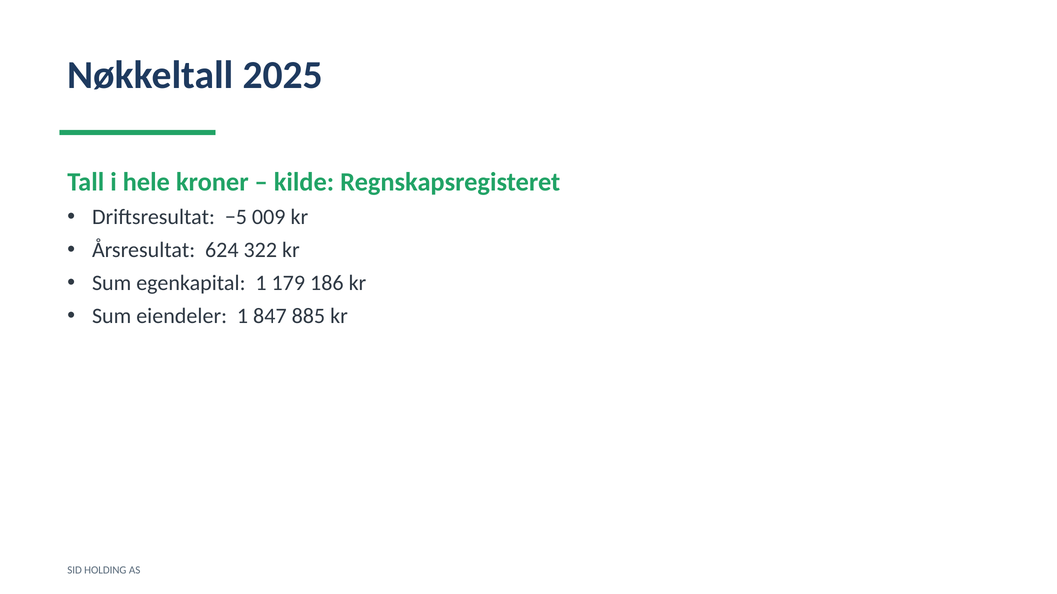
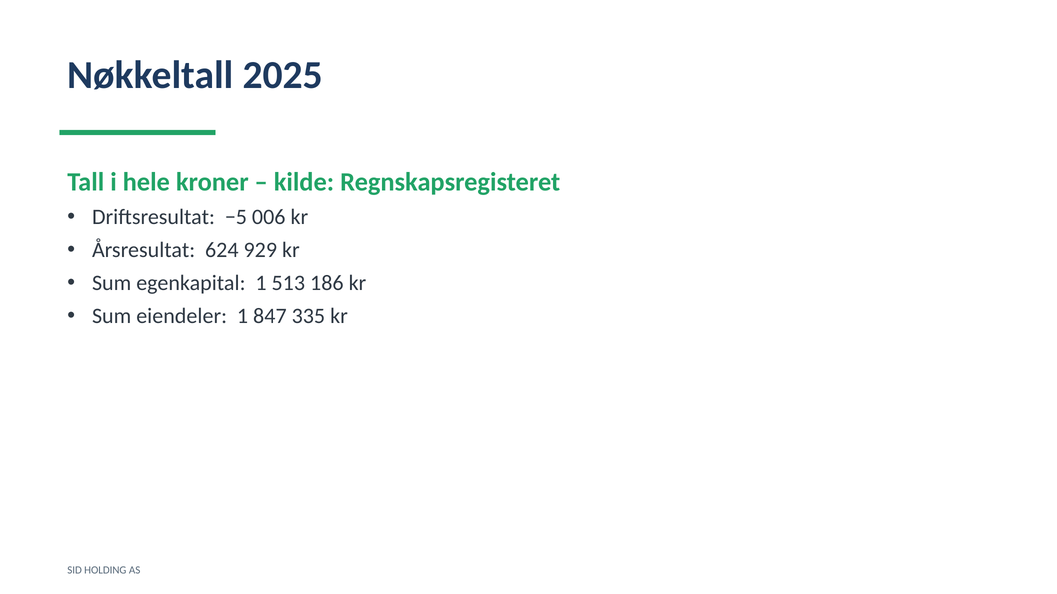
009: 009 -> 006
322: 322 -> 929
179: 179 -> 513
885: 885 -> 335
